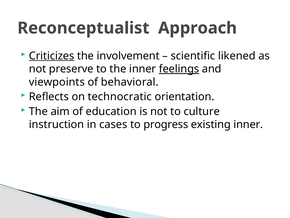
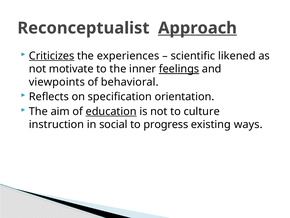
Approach underline: none -> present
involvement: involvement -> experiences
preserve: preserve -> motivate
technocratic: technocratic -> specification
education underline: none -> present
cases: cases -> social
existing inner: inner -> ways
